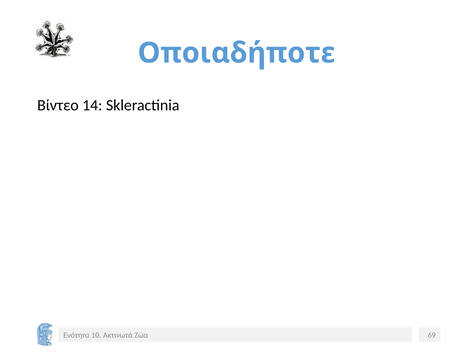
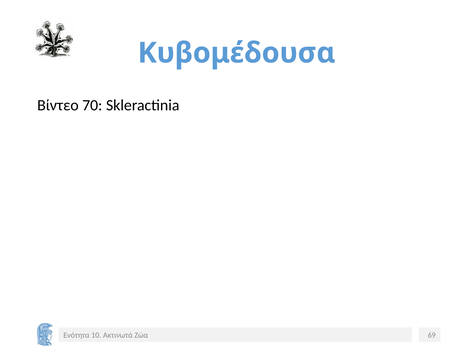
Οποιαδήποτε: Οποιαδήποτε -> Κυβομέδουσα
14: 14 -> 70
